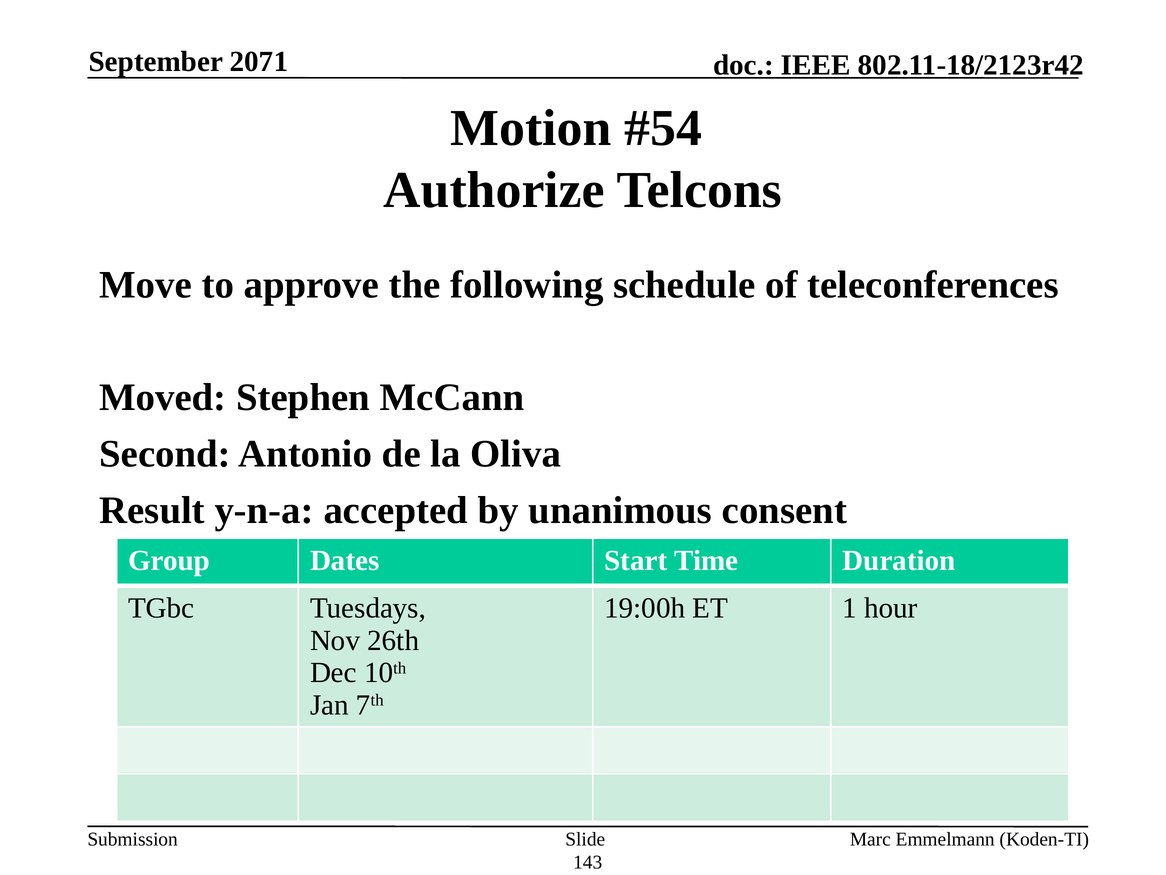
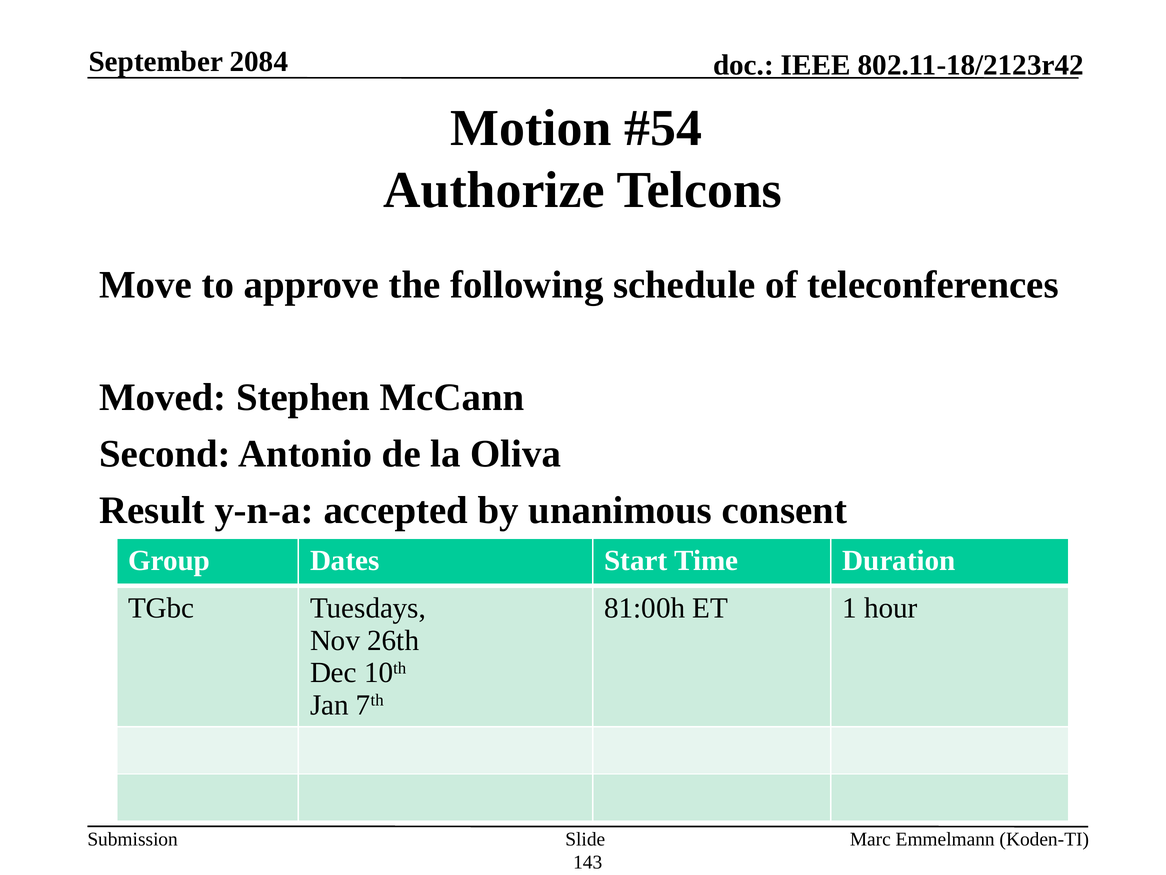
2071: 2071 -> 2084
19:00h: 19:00h -> 81:00h
